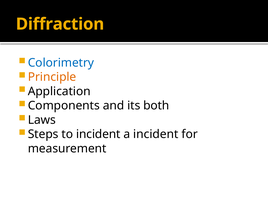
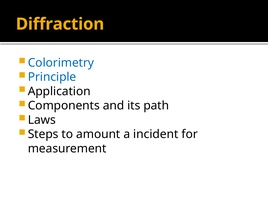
Principle colour: orange -> blue
both: both -> path
to incident: incident -> amount
